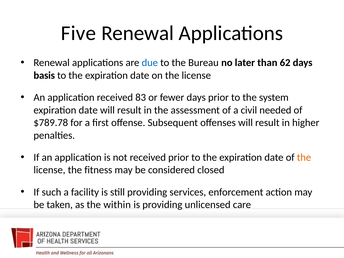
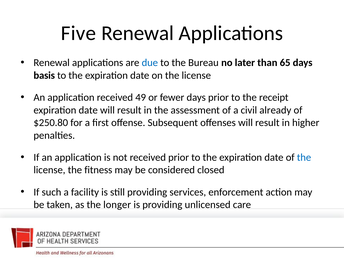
62: 62 -> 65
83: 83 -> 49
system: system -> receipt
needed: needed -> already
$789.78: $789.78 -> $250.80
the at (304, 157) colour: orange -> blue
within: within -> longer
